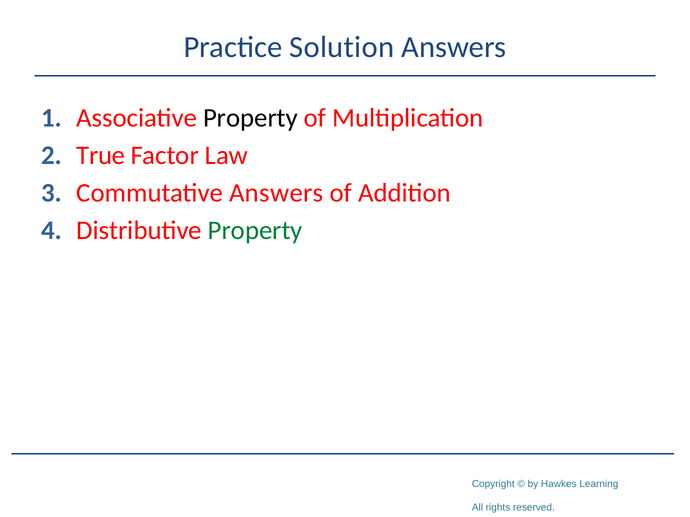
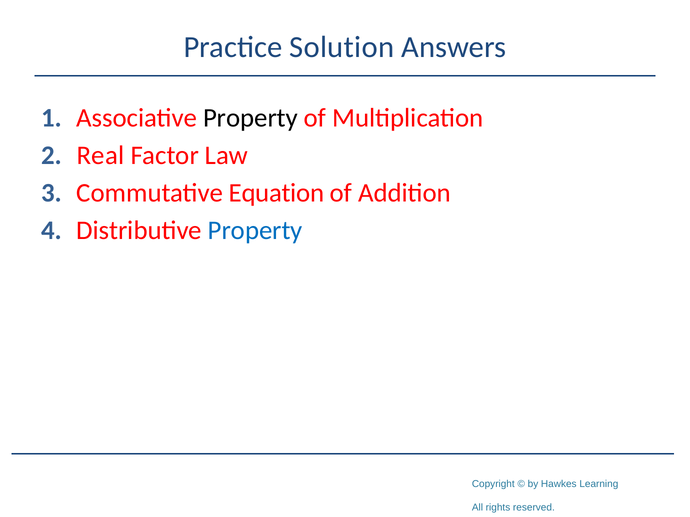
True: True -> Real
Commutative Answers: Answers -> Equation
Property at (255, 231) colour: green -> blue
